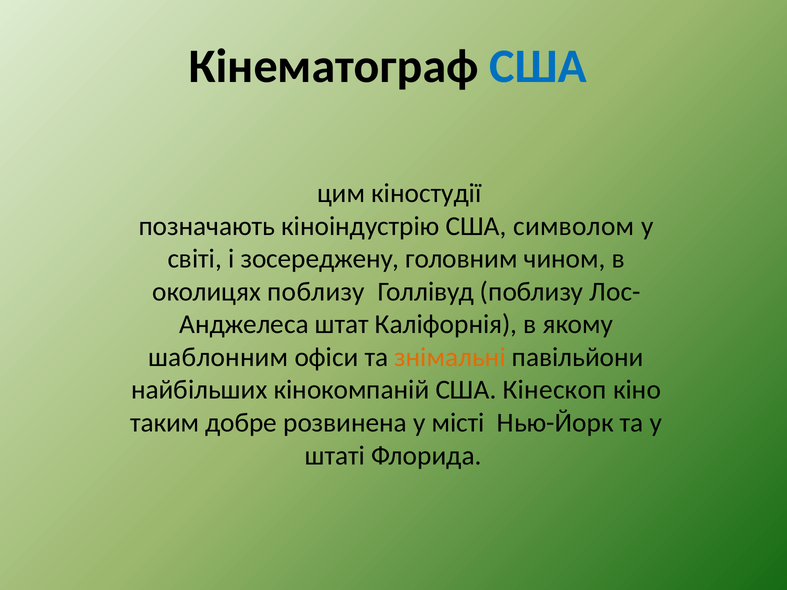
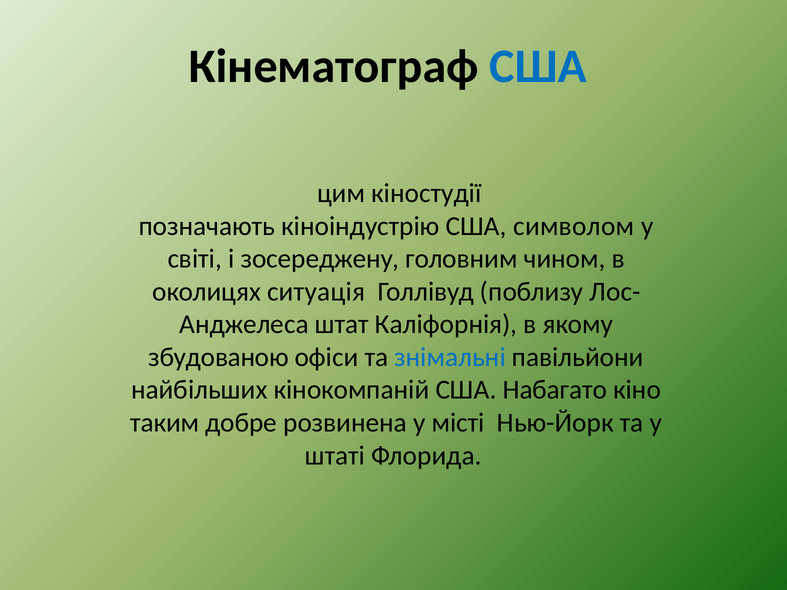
околицях поблизу: поблизу -> ситуація
шаблонним: шаблонним -> збудованою
знімальні colour: orange -> blue
Кінескоп: Кінескоп -> Набагато
